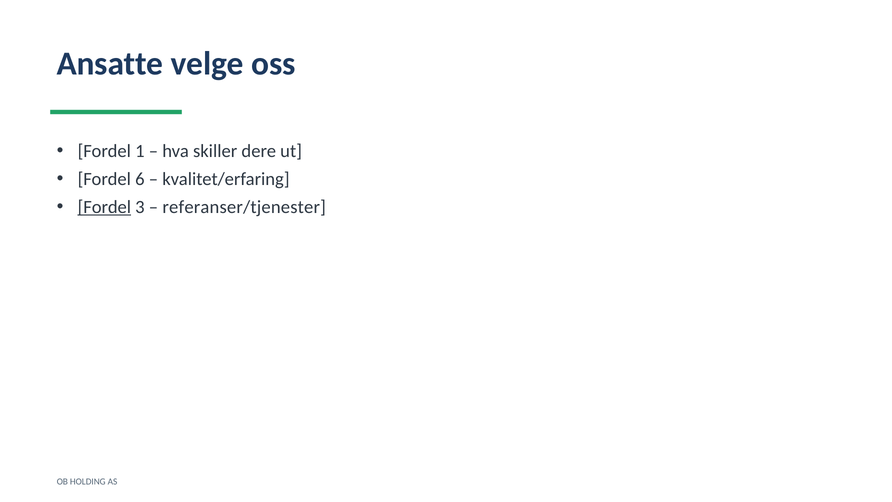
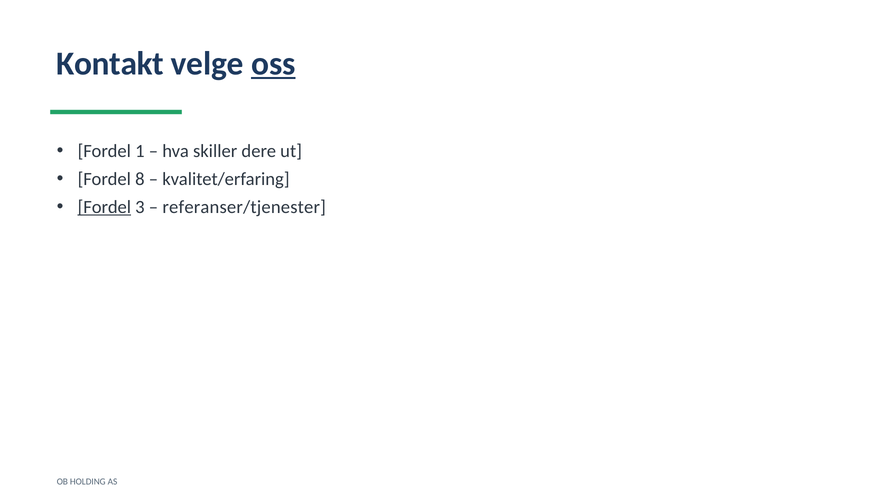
Ansatte: Ansatte -> Kontakt
oss underline: none -> present
6: 6 -> 8
